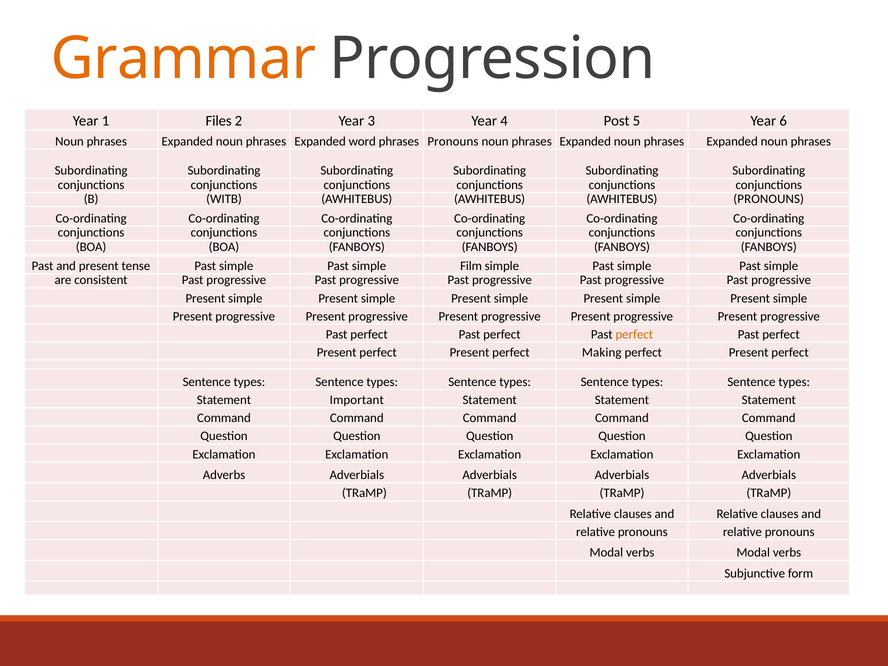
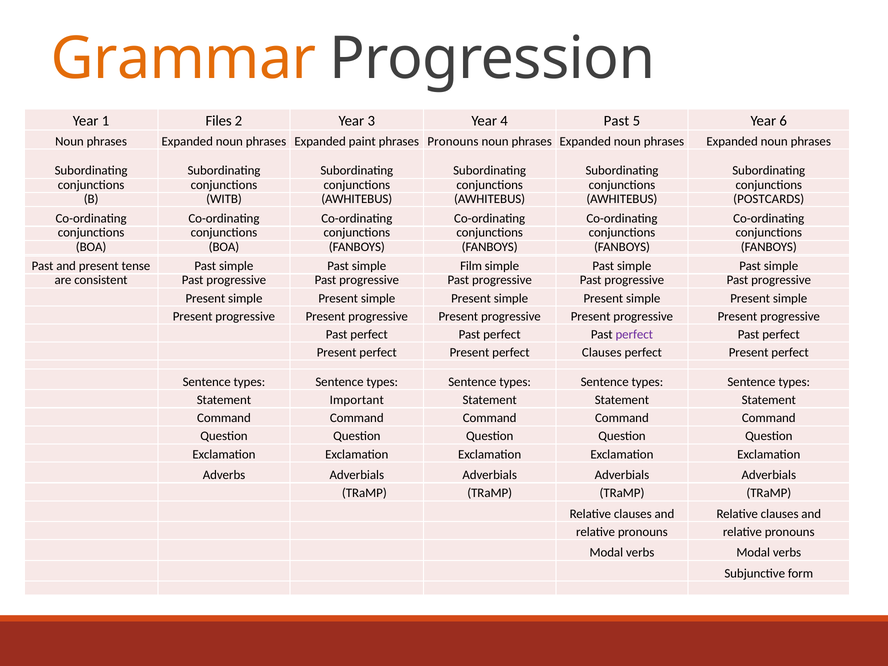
4 Post: Post -> Past
word: word -> paint
AWHITEBUS PRONOUNS: PRONOUNS -> POSTCARDS
perfect at (634, 334) colour: orange -> purple
perfect Making: Making -> Clauses
